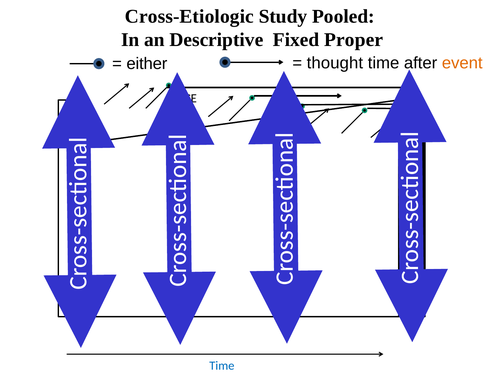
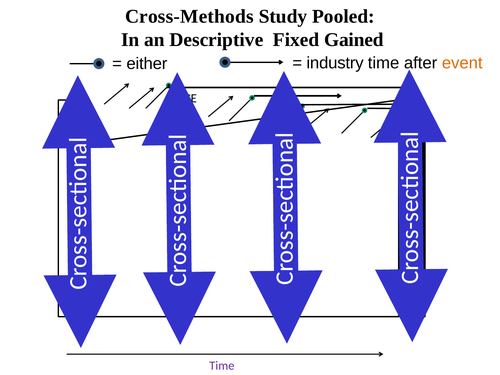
Cross-Etiologic: Cross-Etiologic -> Cross-Methods
Proper: Proper -> Gained
thought: thought -> industry
Time at (222, 366) colour: blue -> purple
